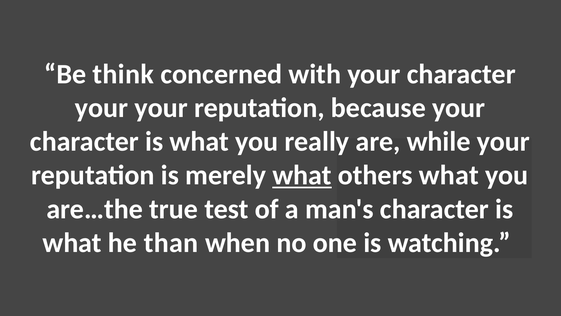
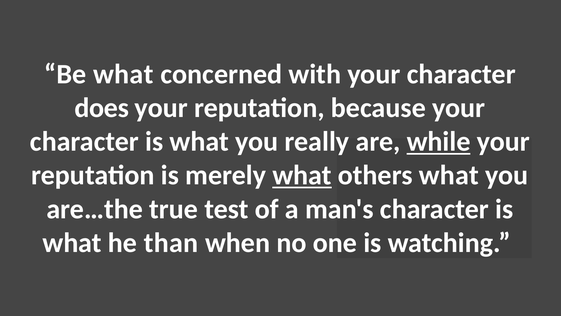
Be think: think -> what
your at (101, 108): your -> does
while underline: none -> present
